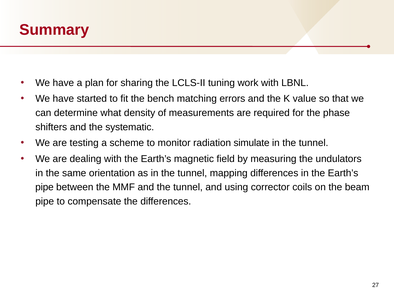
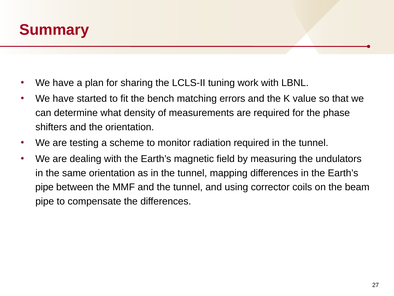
the systematic: systematic -> orientation
radiation simulate: simulate -> required
